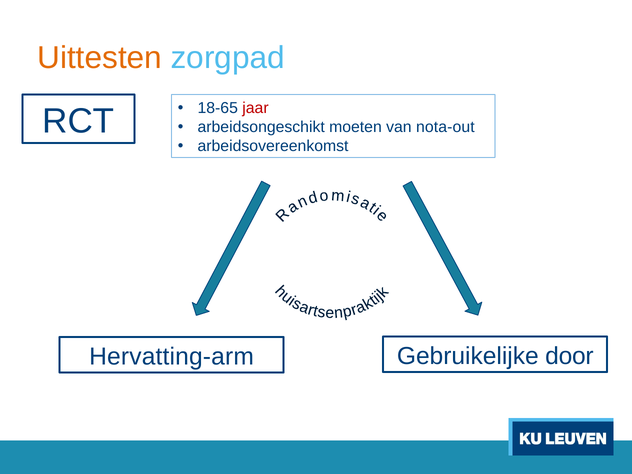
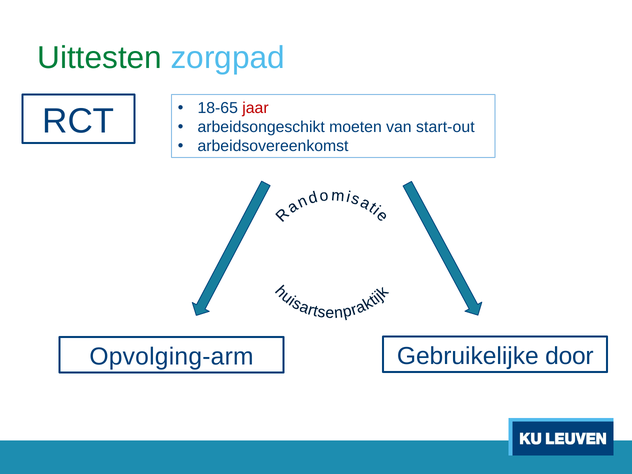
Uittesten colour: orange -> green
nota-out: nota-out -> start-out
Hervatting-arm: Hervatting-arm -> Opvolging-arm
